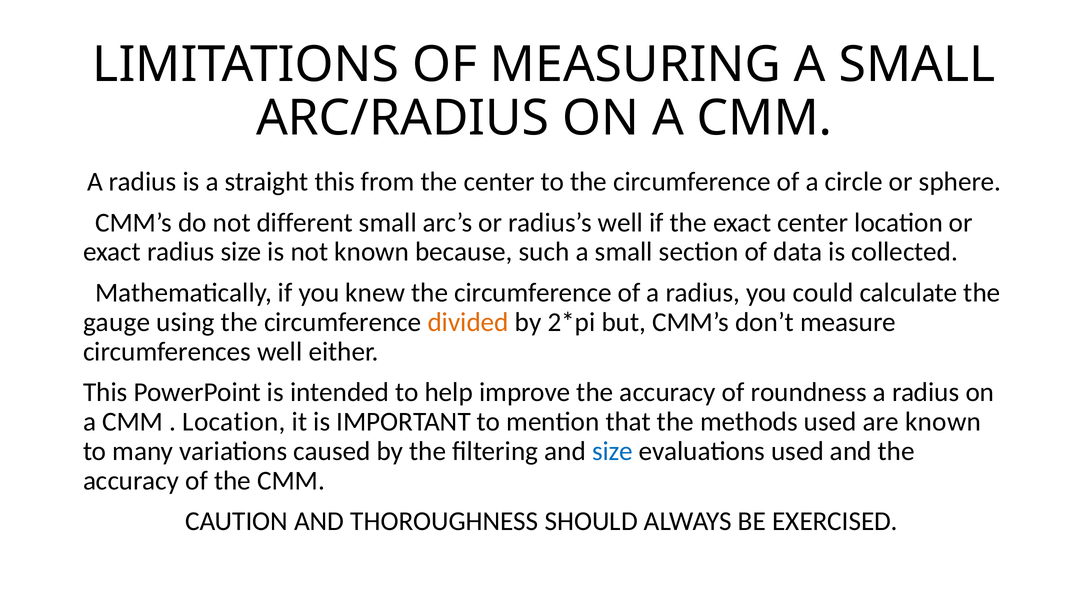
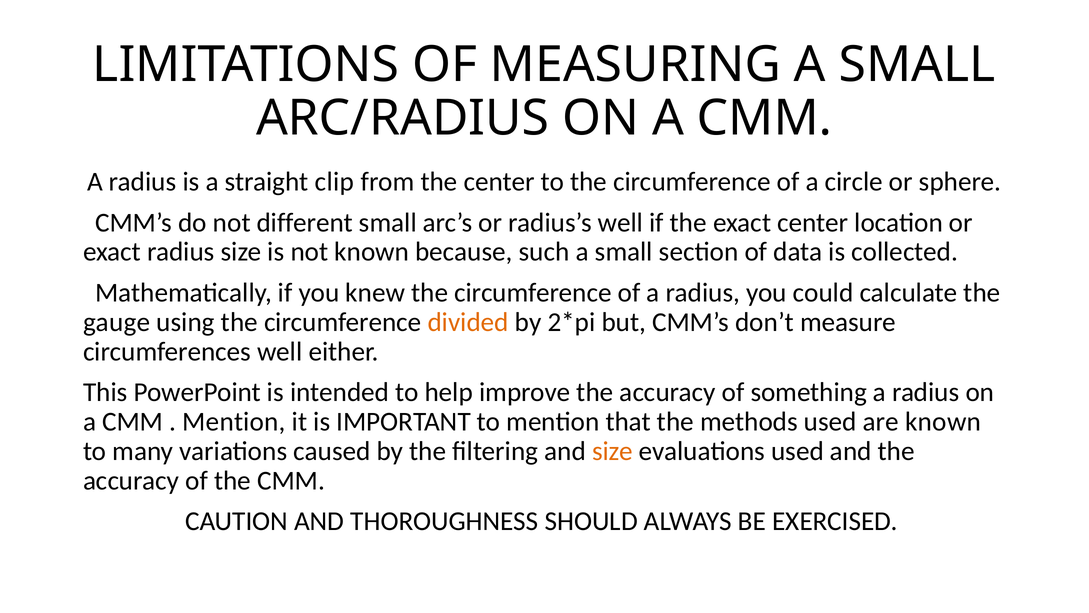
straight this: this -> clip
roundness: roundness -> something
Location at (234, 421): Location -> Mention
size at (613, 451) colour: blue -> orange
